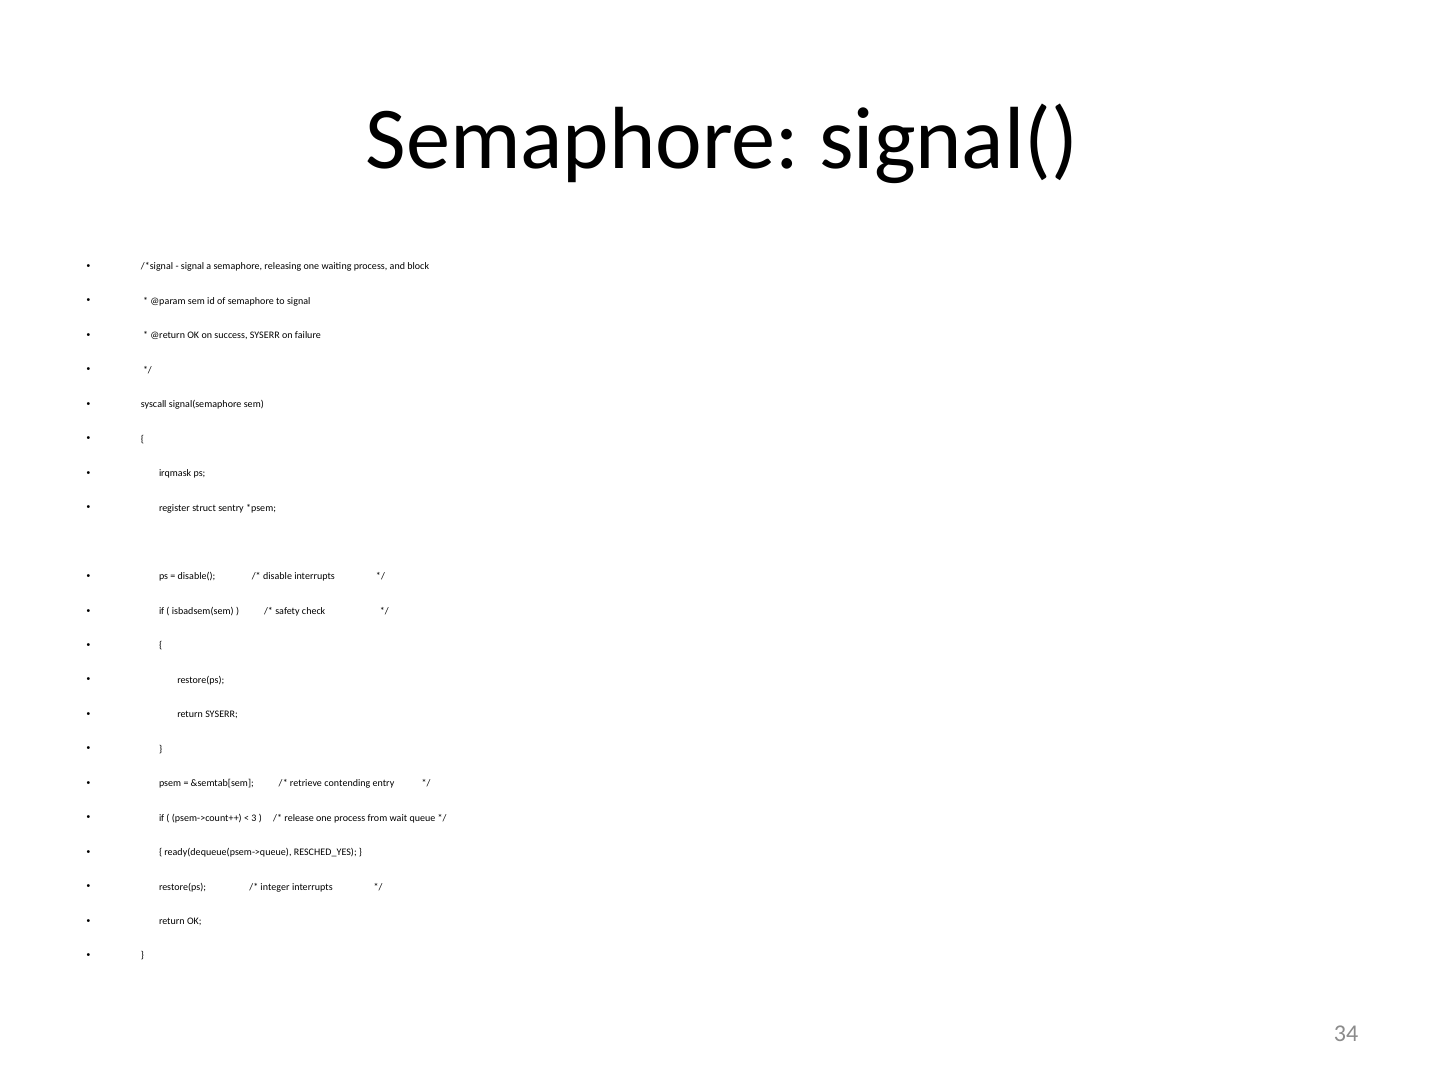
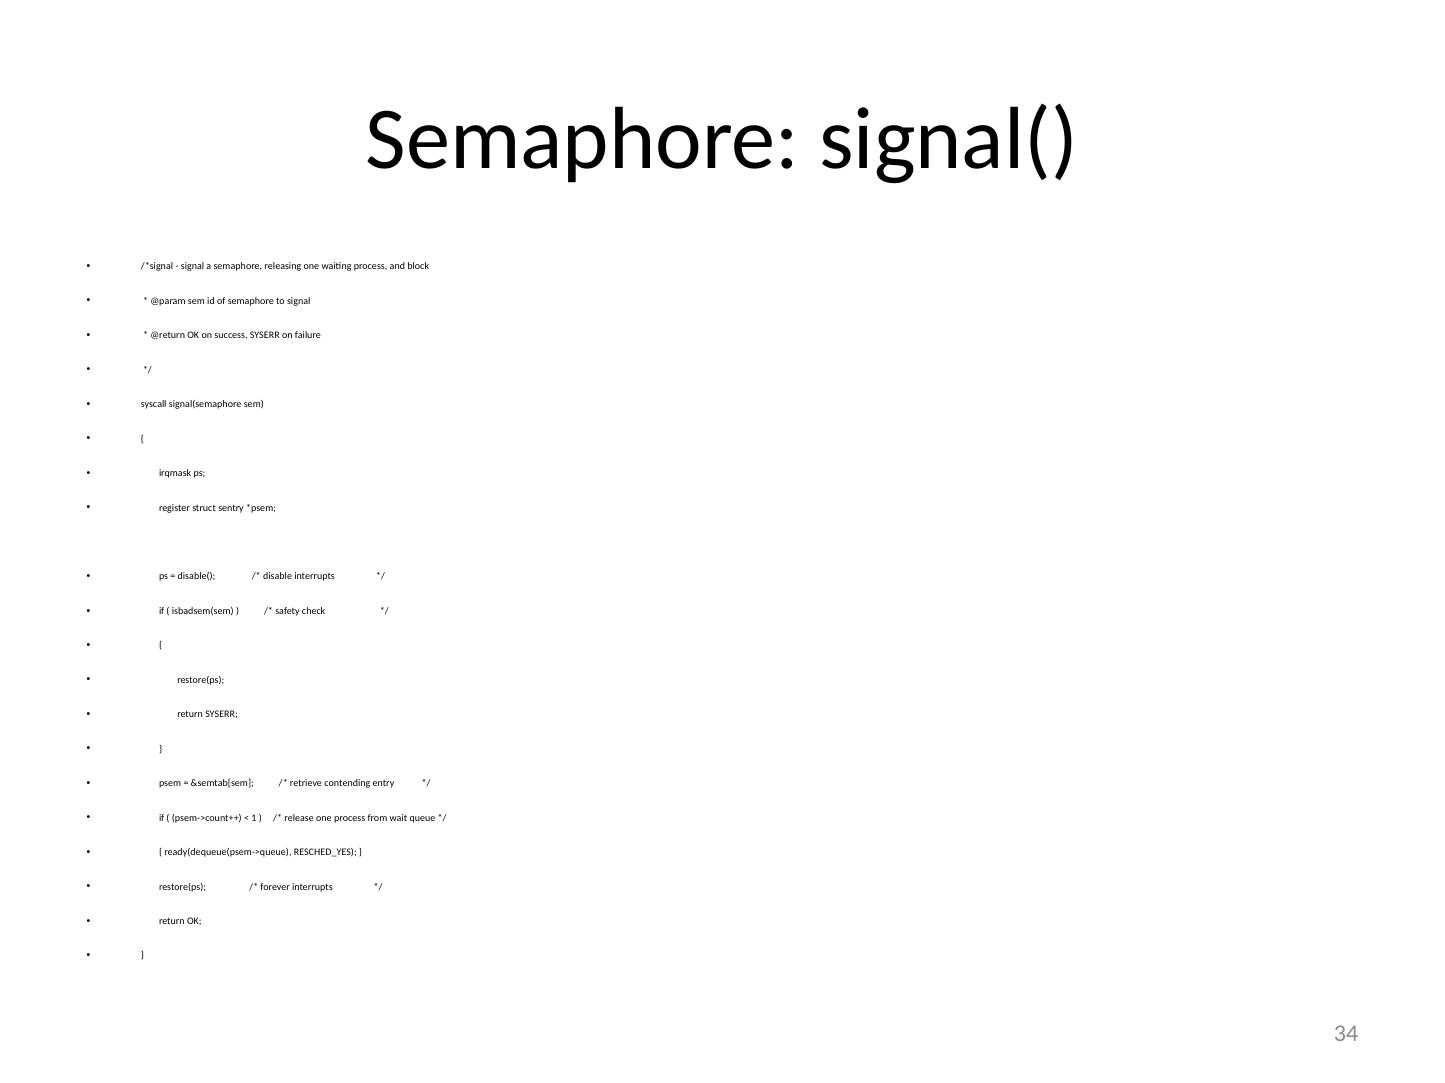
3: 3 -> 1
integer: integer -> forever
